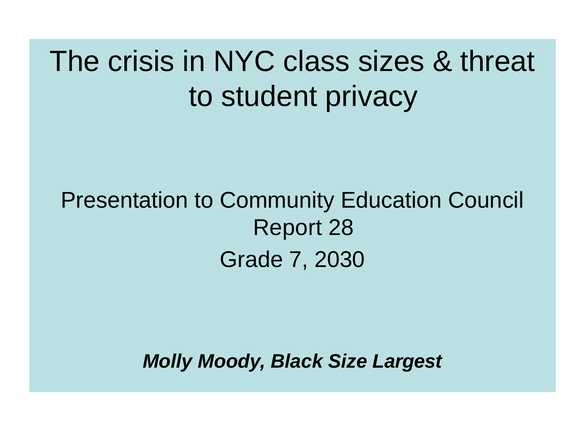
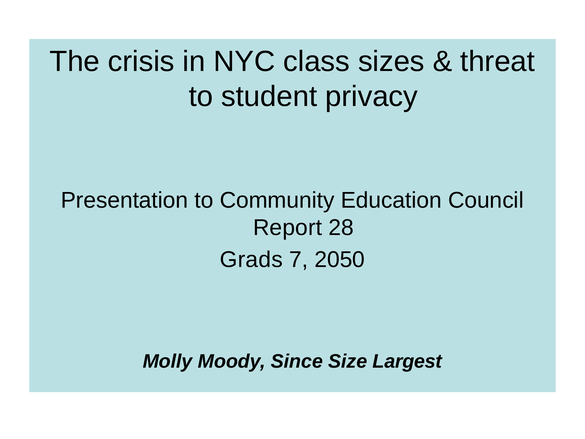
Grade: Grade -> Grads
2030: 2030 -> 2050
Black: Black -> Since
